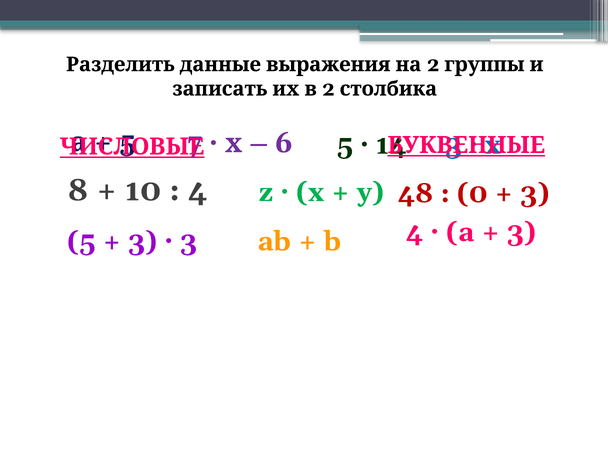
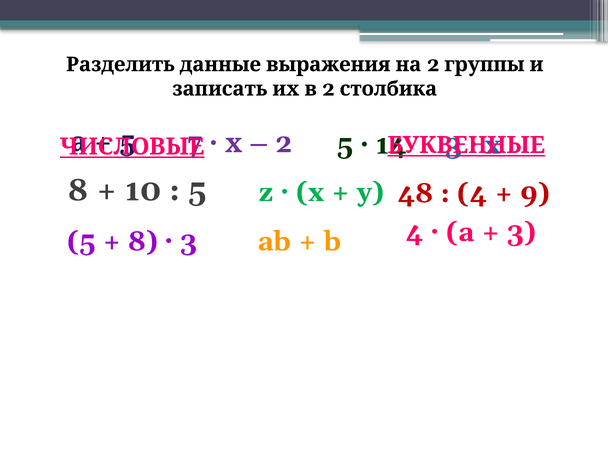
6 at (284, 143): 6 -> 2
4 at (198, 190): 4 -> 5
0 at (472, 193): 0 -> 4
3 at (535, 193): 3 -> 9
3 at (143, 241): 3 -> 8
